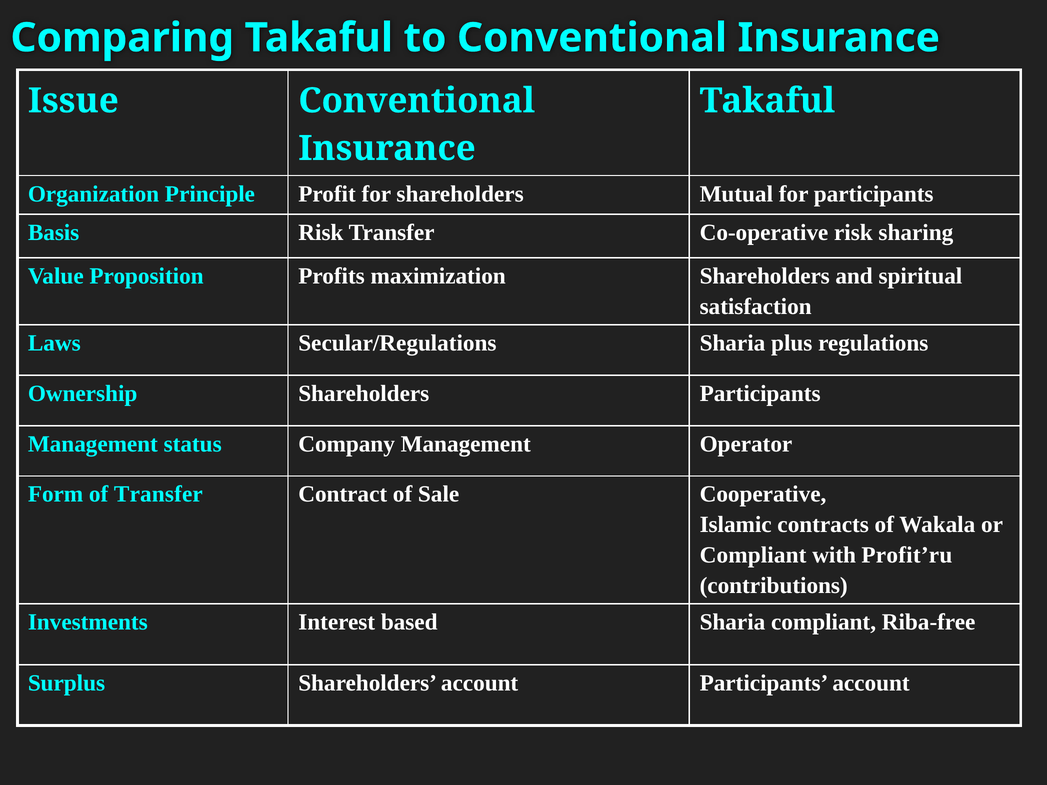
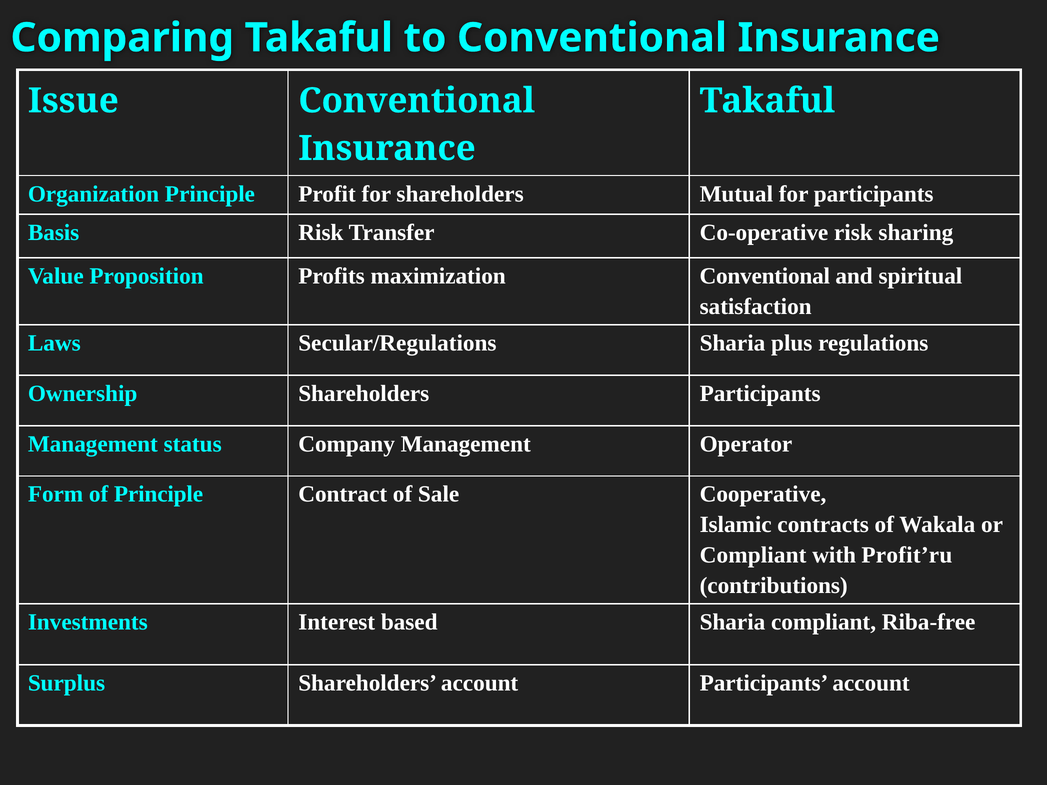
maximization Shareholders: Shareholders -> Conventional
of Transfer: Transfer -> Principle
